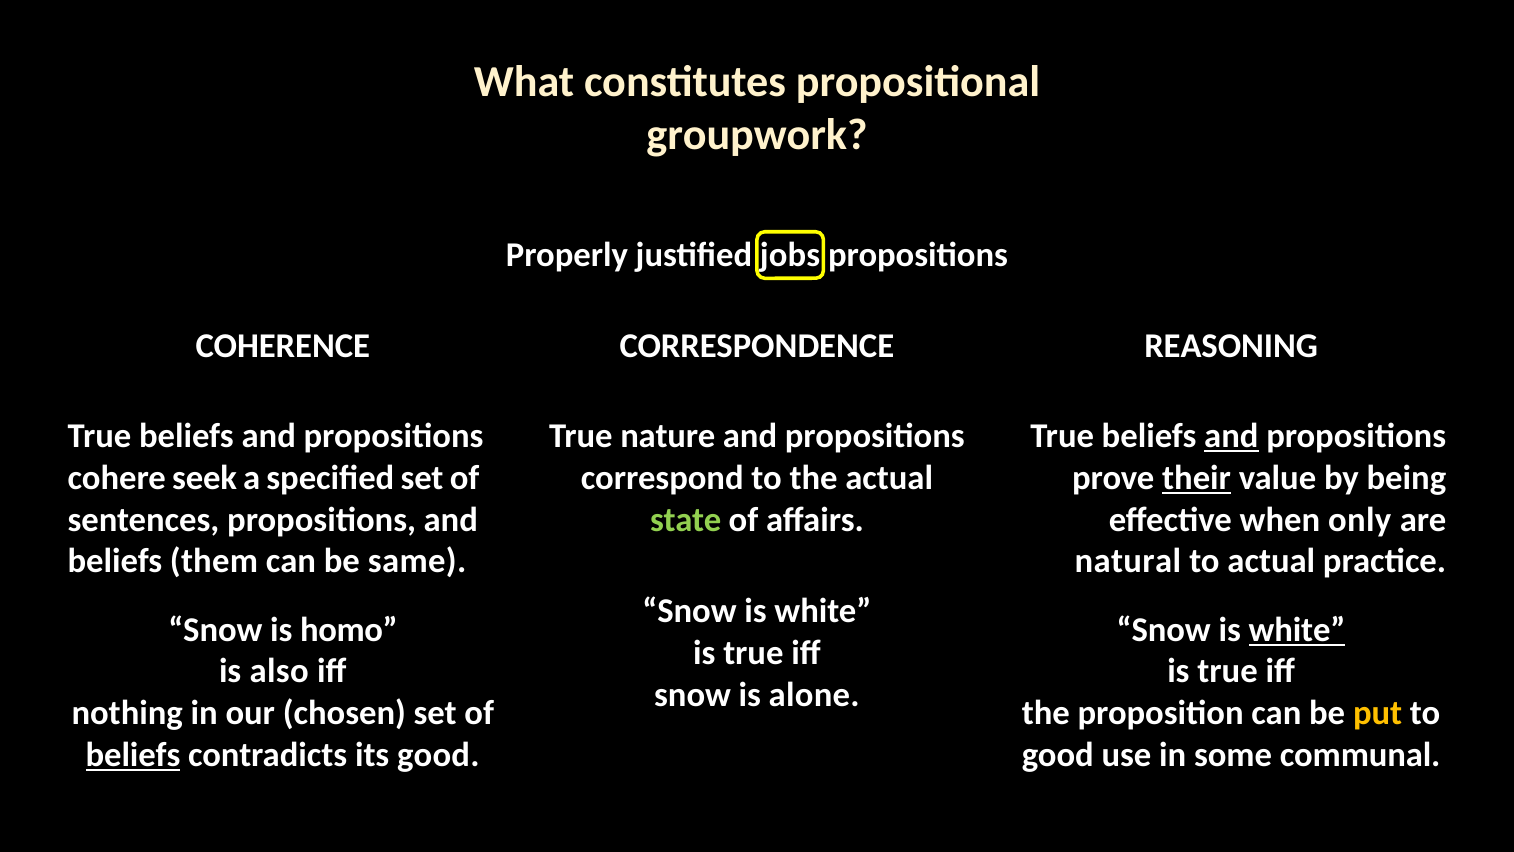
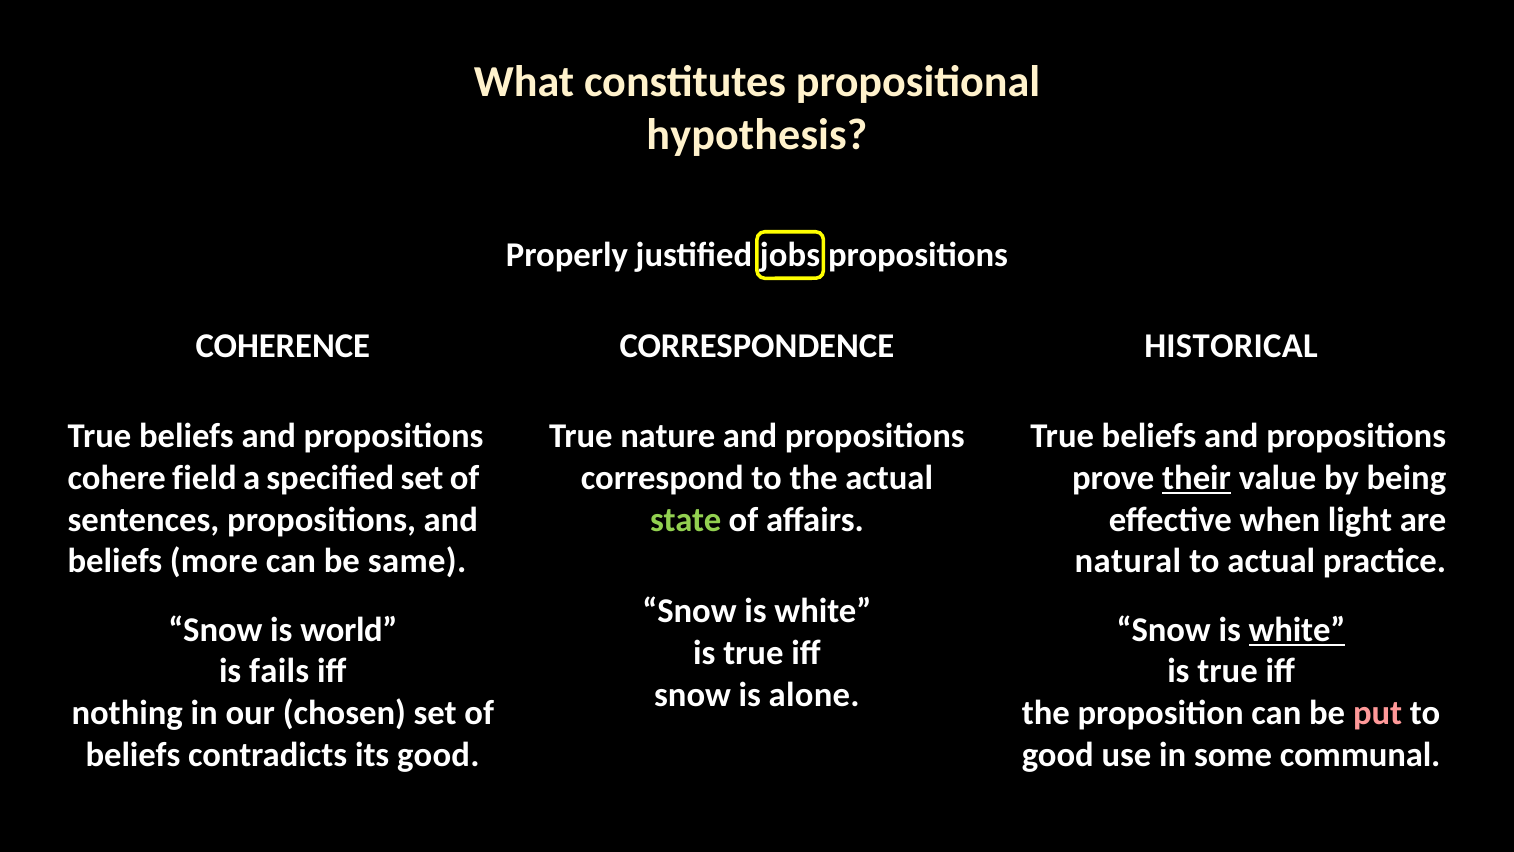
groupwork: groupwork -> hypothesis
REASONING: REASONING -> HISTORICAL
and at (1231, 436) underline: present -> none
seek: seek -> field
only: only -> light
them: them -> more
homo: homo -> world
also: also -> fails
put colour: yellow -> pink
beliefs at (133, 754) underline: present -> none
